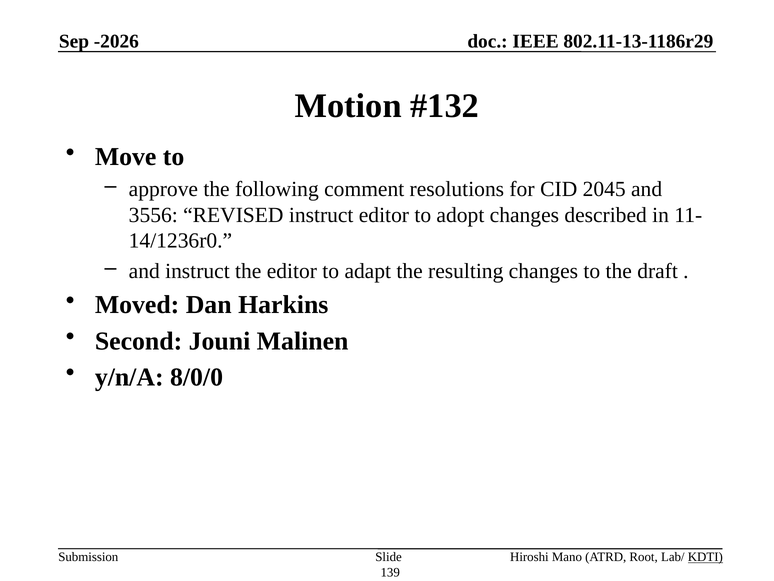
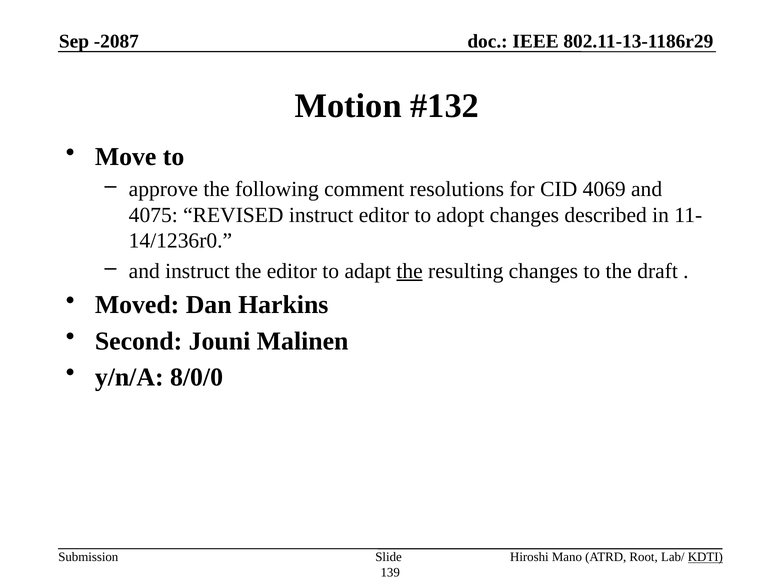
-2026: -2026 -> -2087
2045: 2045 -> 4069
3556: 3556 -> 4075
the at (410, 271) underline: none -> present
